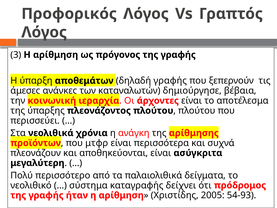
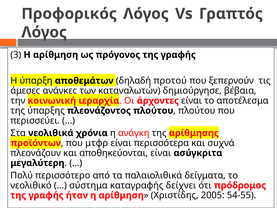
δηλαδή γραφής: γραφής -> προτού
54-93: 54-93 -> 54-55
